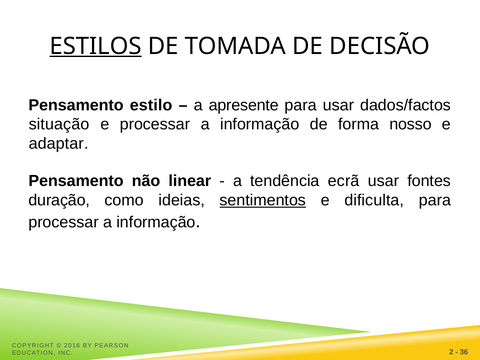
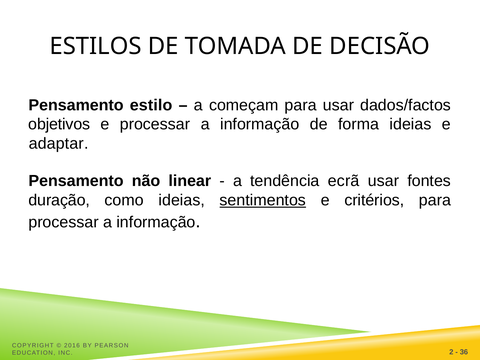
ESTILOS underline: present -> none
apresente: apresente -> começam
situação: situação -> objetivos
forma nosso: nosso -> ideias
dificulta: dificulta -> critérios
